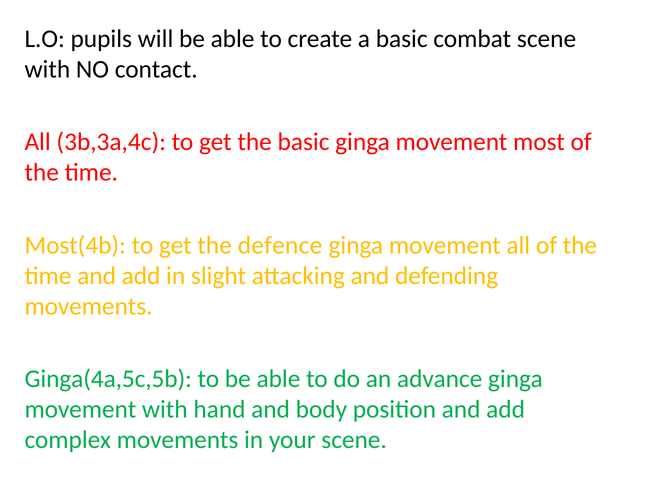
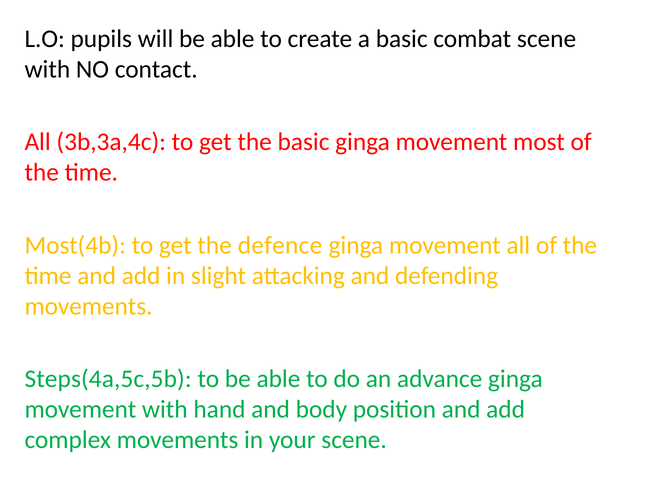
Ginga(4a,5c,5b: Ginga(4a,5c,5b -> Steps(4a,5c,5b
